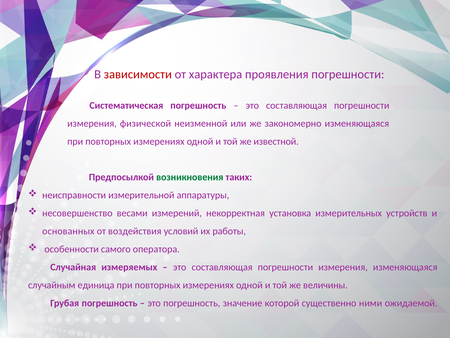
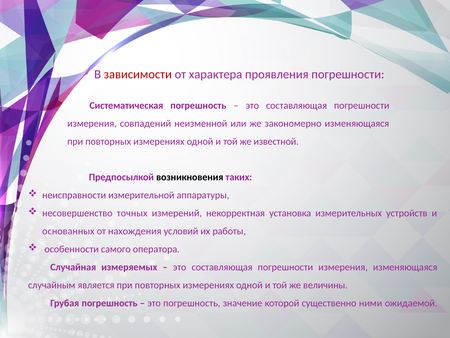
физической: физической -> совпадений
возникновения colour: green -> black
весами: весами -> точных
воздействия: воздействия -> нахождения
единица: единица -> является
